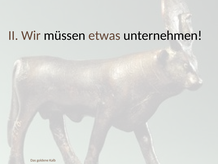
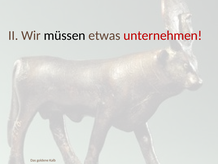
unternehmen colour: black -> red
